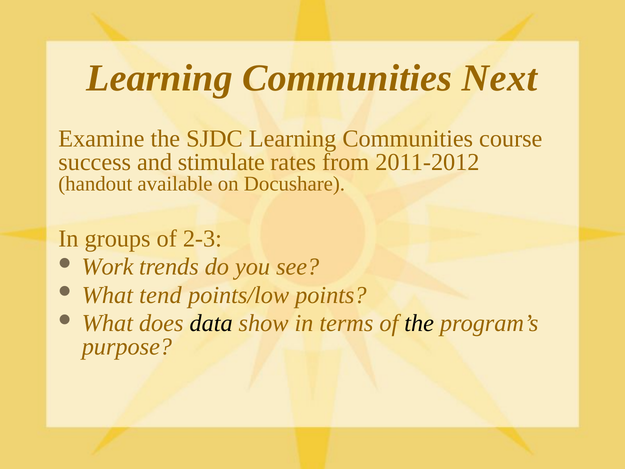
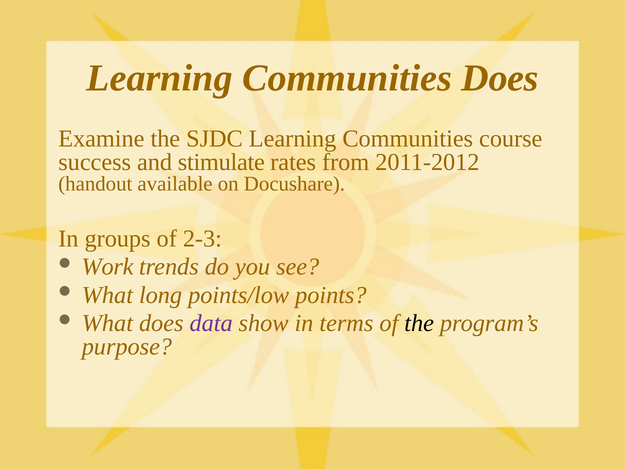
Communities Next: Next -> Does
tend: tend -> long
data colour: black -> purple
